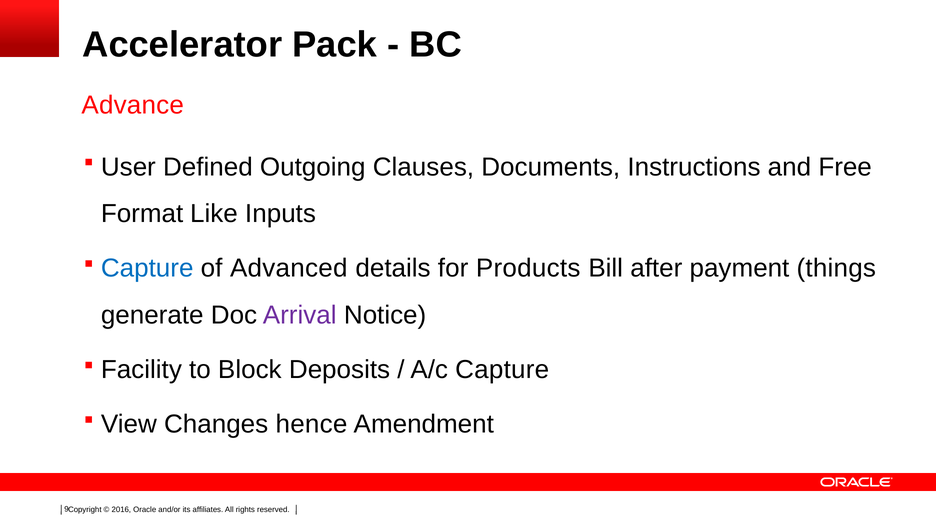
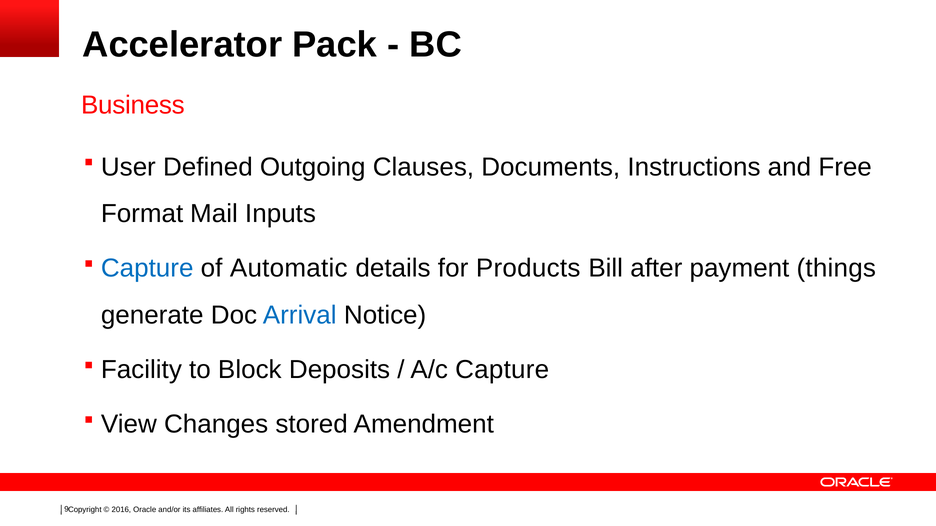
Advance: Advance -> Business
Like: Like -> Mail
Advanced: Advanced -> Automatic
Arrival colour: purple -> blue
hence: hence -> stored
